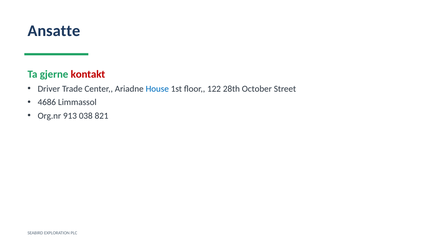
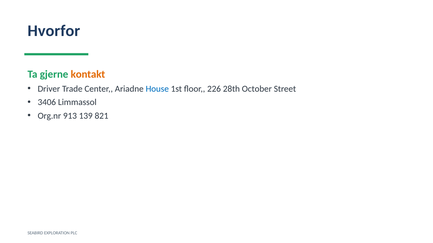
Ansatte: Ansatte -> Hvorfor
kontakt colour: red -> orange
122: 122 -> 226
4686: 4686 -> 3406
038: 038 -> 139
